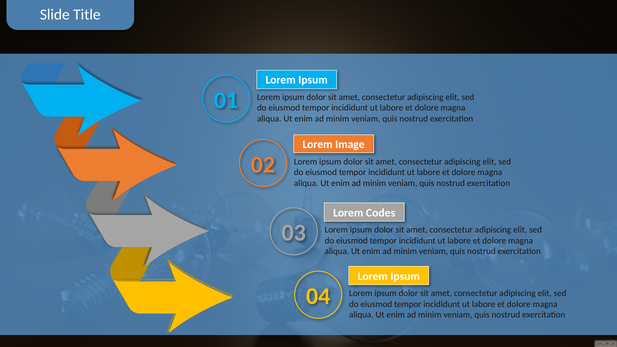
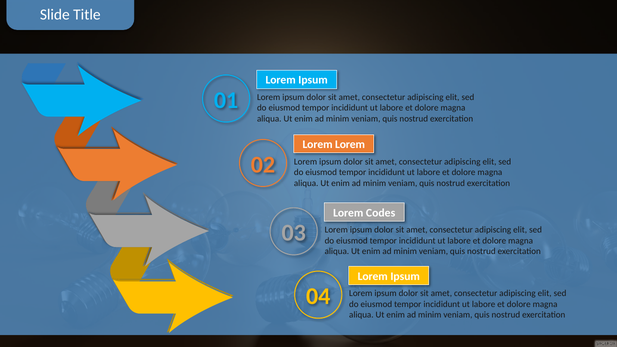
Lorem Image: Image -> Lorem
